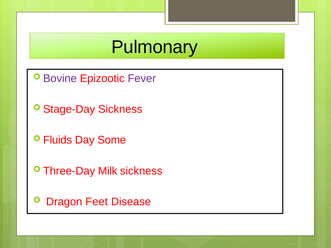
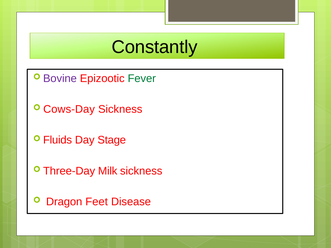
Pulmonary: Pulmonary -> Constantly
Fever colour: purple -> green
Stage-Day: Stage-Day -> Cows-Day
Some: Some -> Stage
